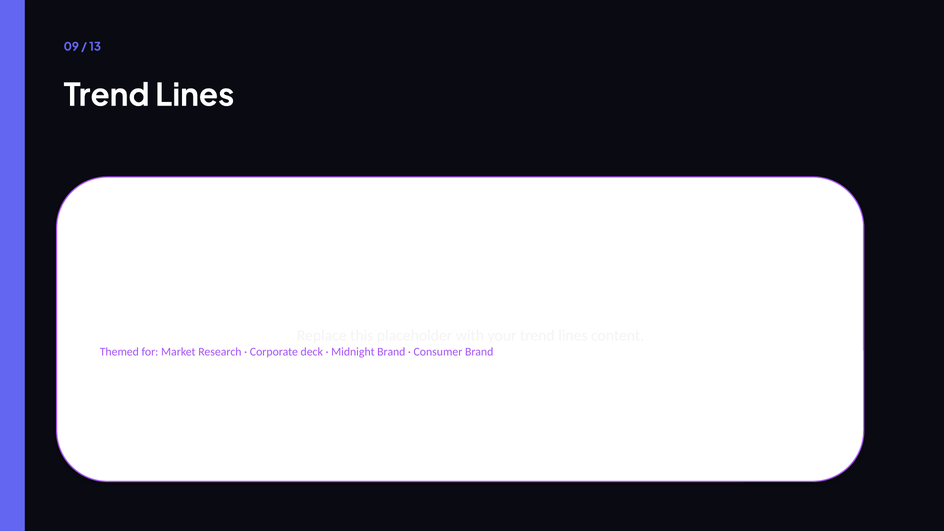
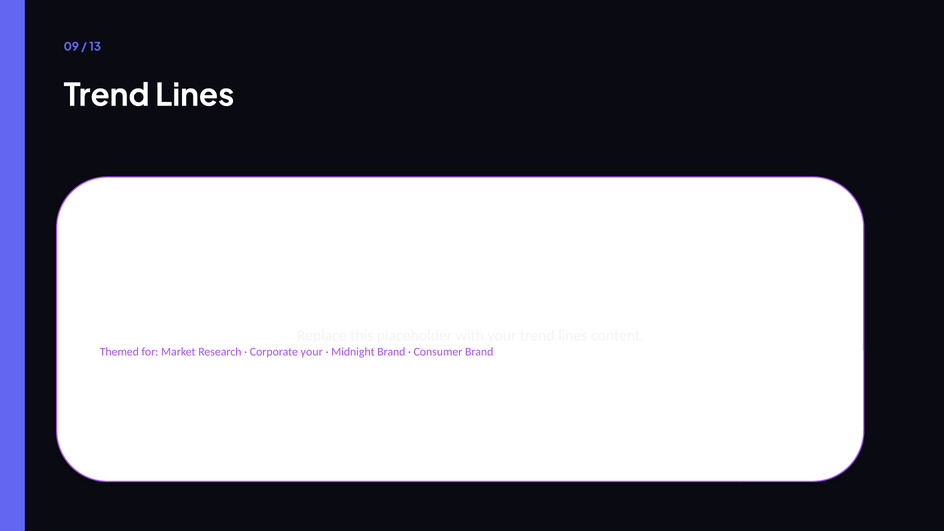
Corporate deck: deck -> your
